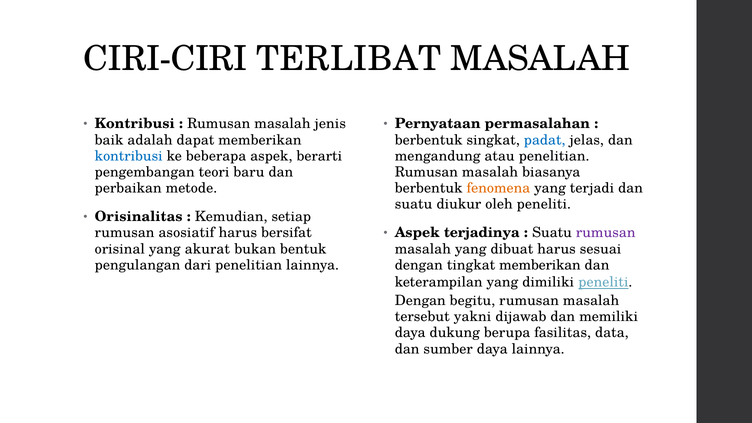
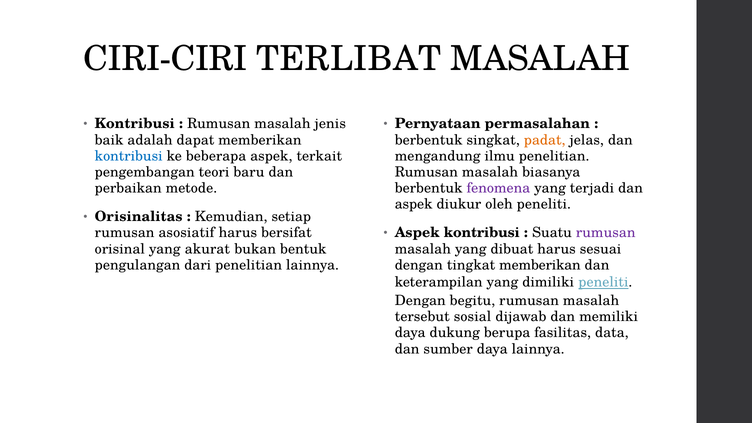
padat colour: blue -> orange
berarti: berarti -> terkait
atau: atau -> ilmu
fenomena colour: orange -> purple
suatu at (414, 204): suatu -> aspek
Aspek terjadinya: terjadinya -> kontribusi
yakni: yakni -> sosial
